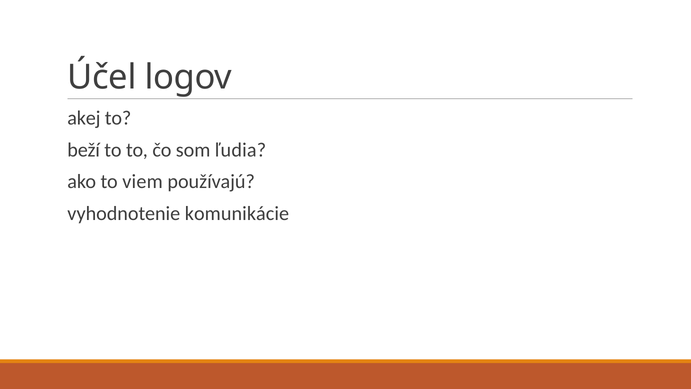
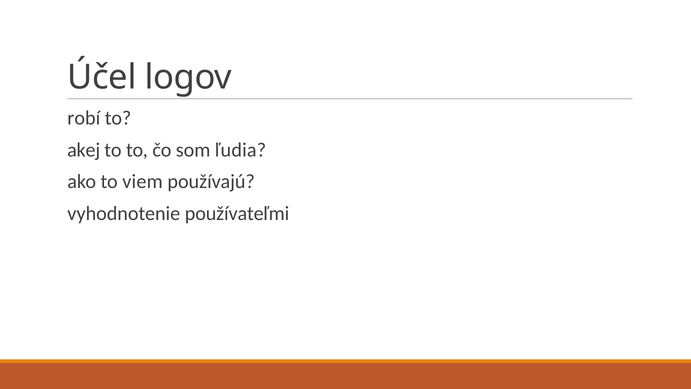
akej: akej -> robí
beží: beží -> akej
komunikácie: komunikácie -> používateľmi
